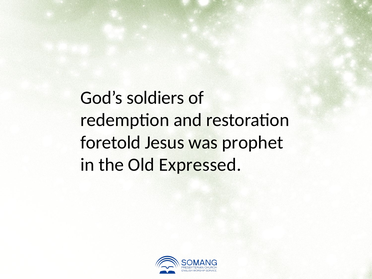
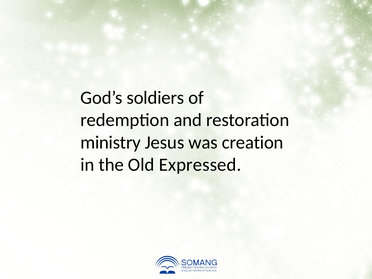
foretold: foretold -> ministry
prophet: prophet -> creation
